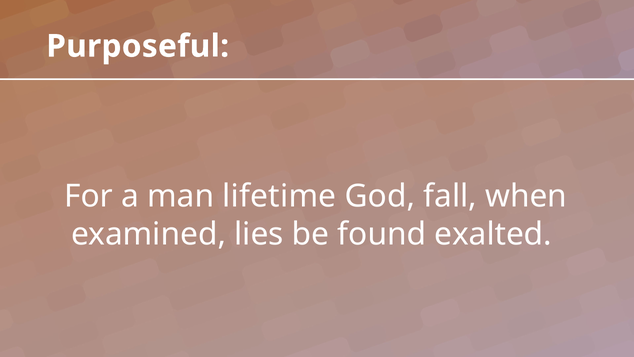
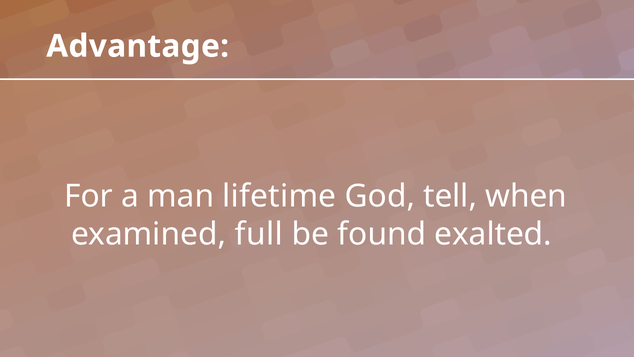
Purposeful: Purposeful -> Advantage
fall: fall -> tell
lies: lies -> full
